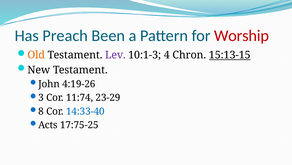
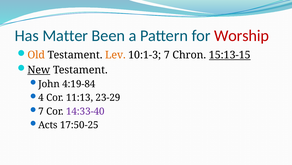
Preach: Preach -> Matter
Lev colour: purple -> orange
10:1-3 4: 4 -> 7
New underline: none -> present
4:19-26: 4:19-26 -> 4:19-84
3: 3 -> 4
11:74: 11:74 -> 11:13
8 at (41, 111): 8 -> 7
14:33-40 colour: blue -> purple
17:75-25: 17:75-25 -> 17:50-25
